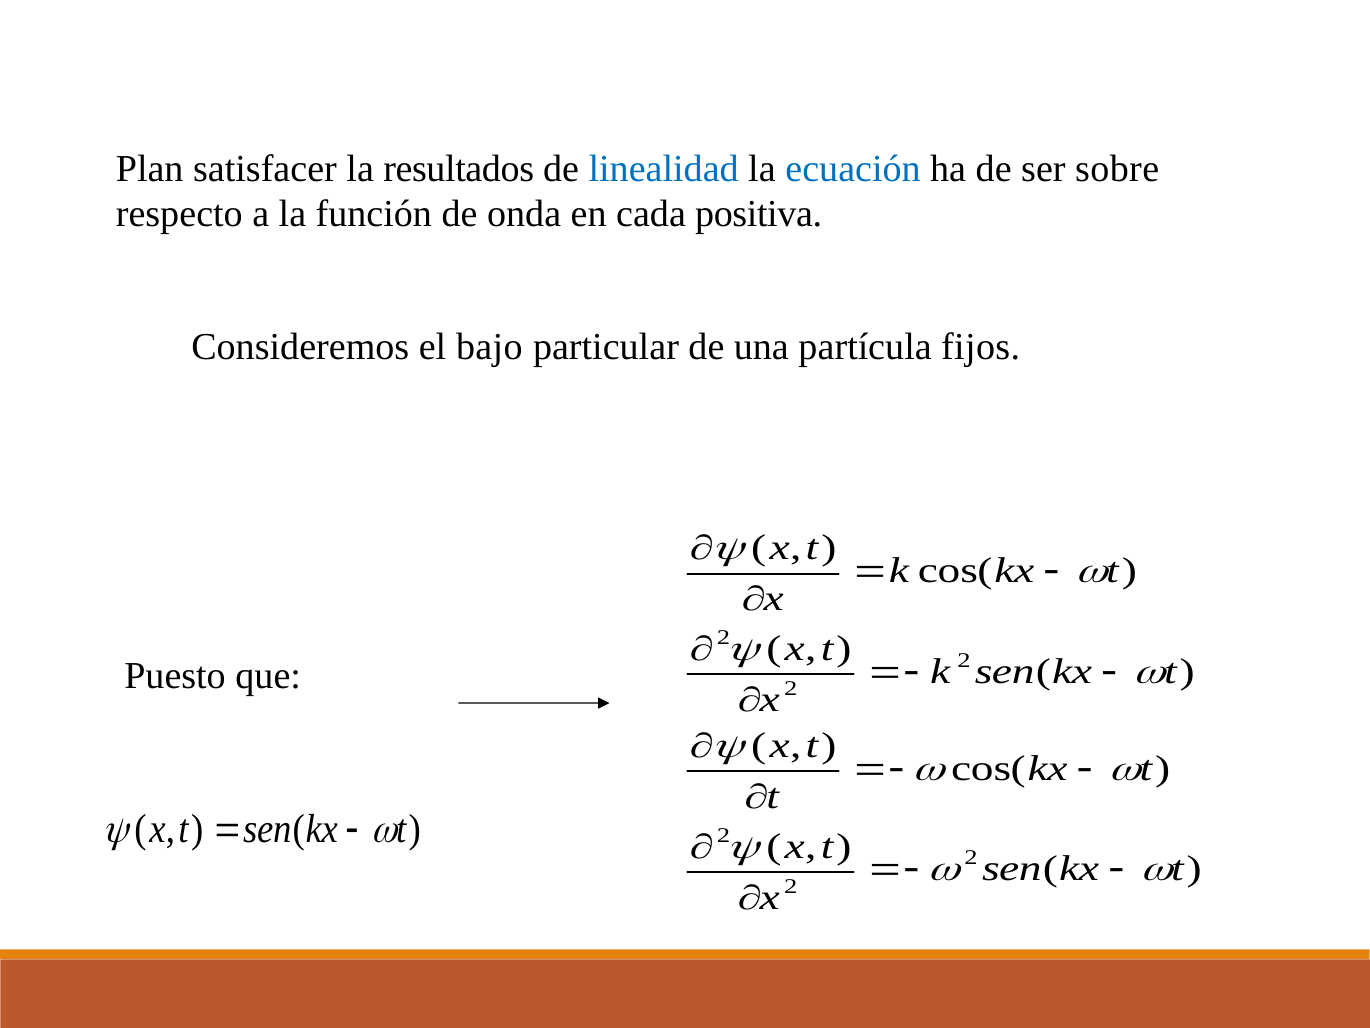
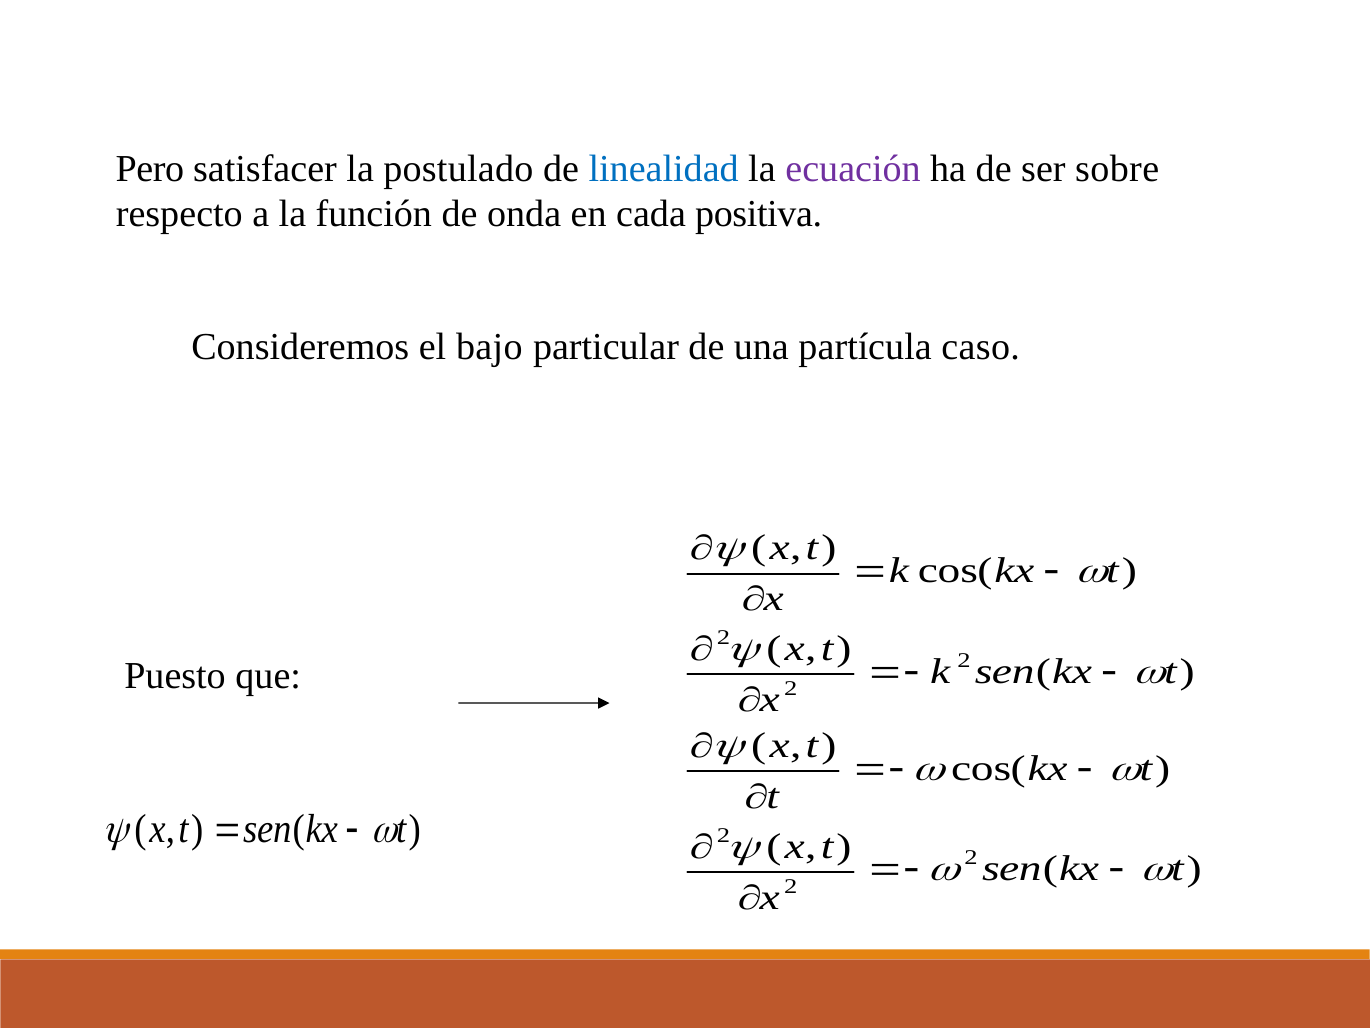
Plan: Plan -> Pero
resultados: resultados -> postulado
ecuación colour: blue -> purple
fijos: fijos -> caso
